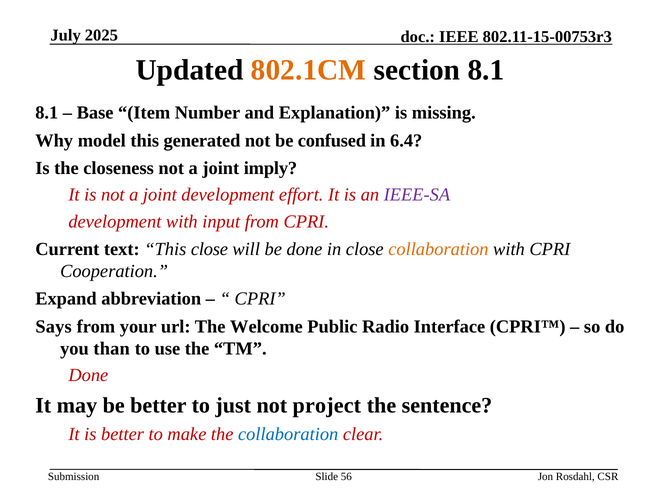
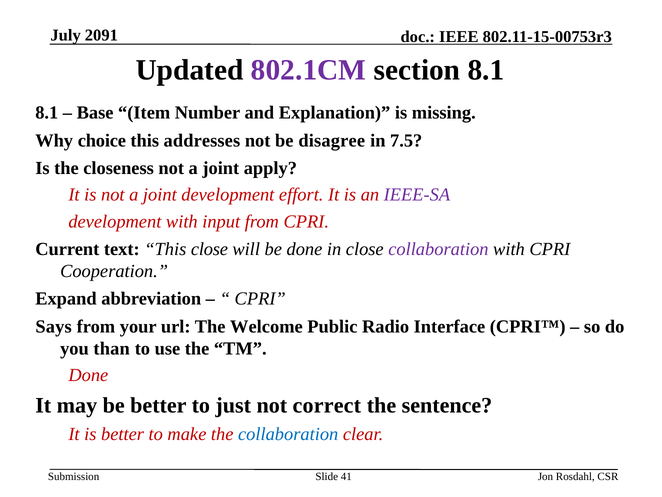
2025: 2025 -> 2091
802.1CM colour: orange -> purple
model: model -> choice
generated: generated -> addresses
confused: confused -> disagree
6.4: 6.4 -> 7.5
imply: imply -> apply
collaboration at (438, 249) colour: orange -> purple
project: project -> correct
56: 56 -> 41
